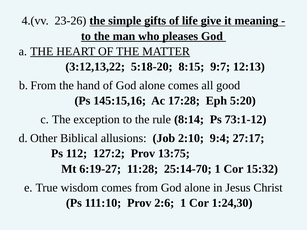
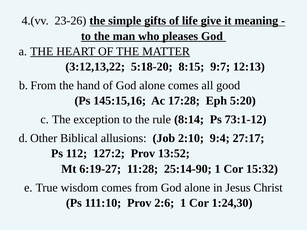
13:75: 13:75 -> 13:52
25:14-70: 25:14-70 -> 25:14-90
